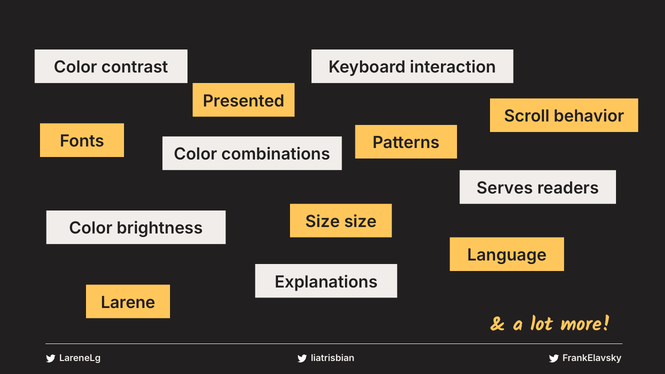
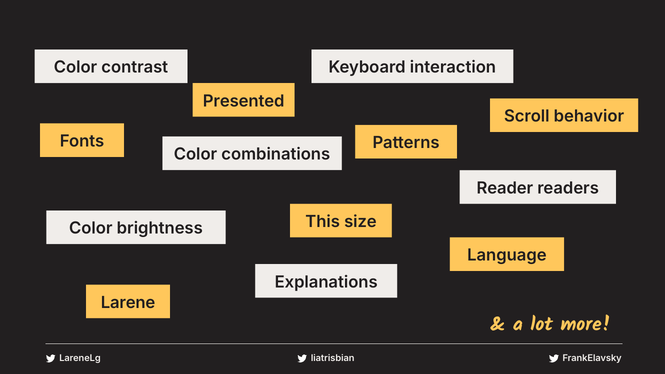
Serves: Serves -> Reader
Size at (323, 222): Size -> This
